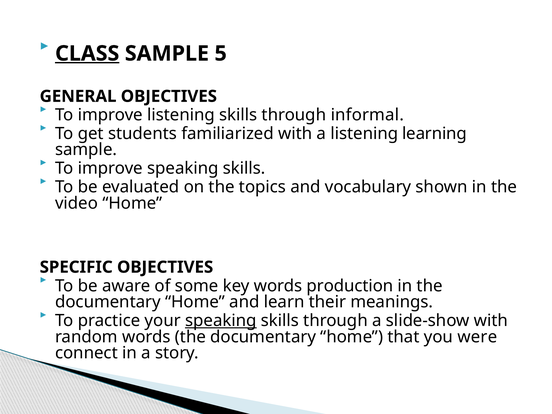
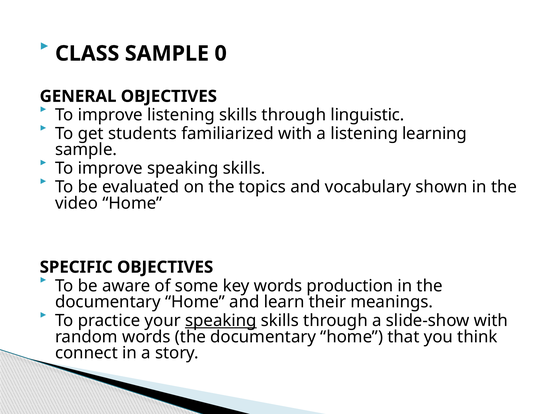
CLASS underline: present -> none
5: 5 -> 0
informal: informal -> linguistic
were: were -> think
